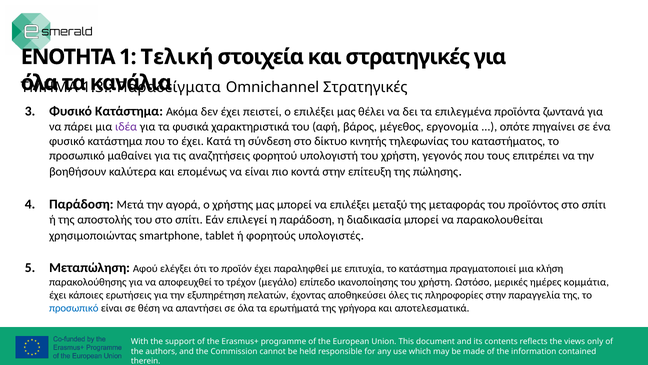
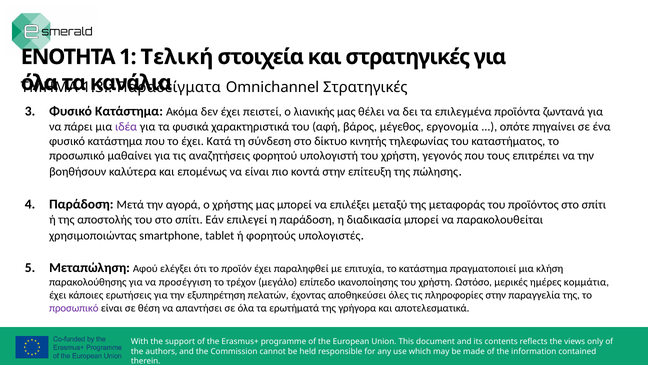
ο επιλέξει: επιλέξει -> λιανικής
αποφευχθεί: αποφευχθεί -> προσέγγιση
προσωπικό at (74, 308) colour: blue -> purple
